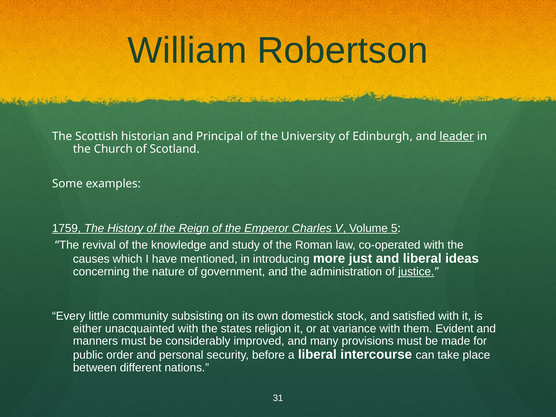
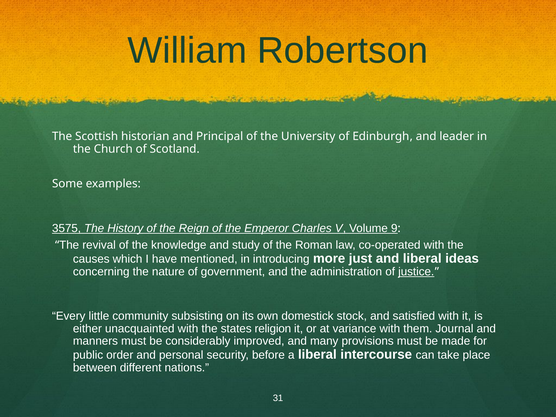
leader underline: present -> none
1759: 1759 -> 3575
5: 5 -> 9
Evident: Evident -> Journal
